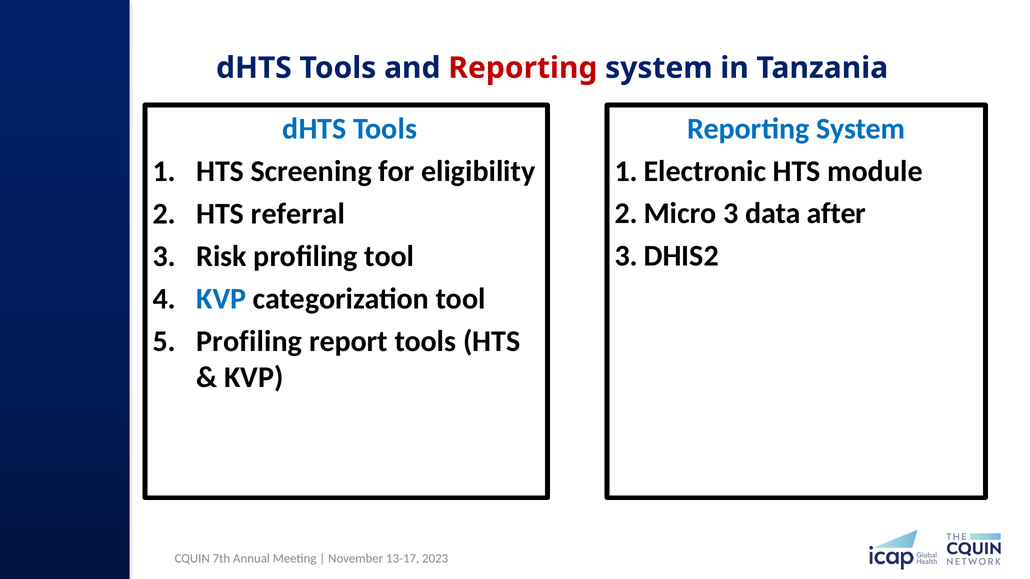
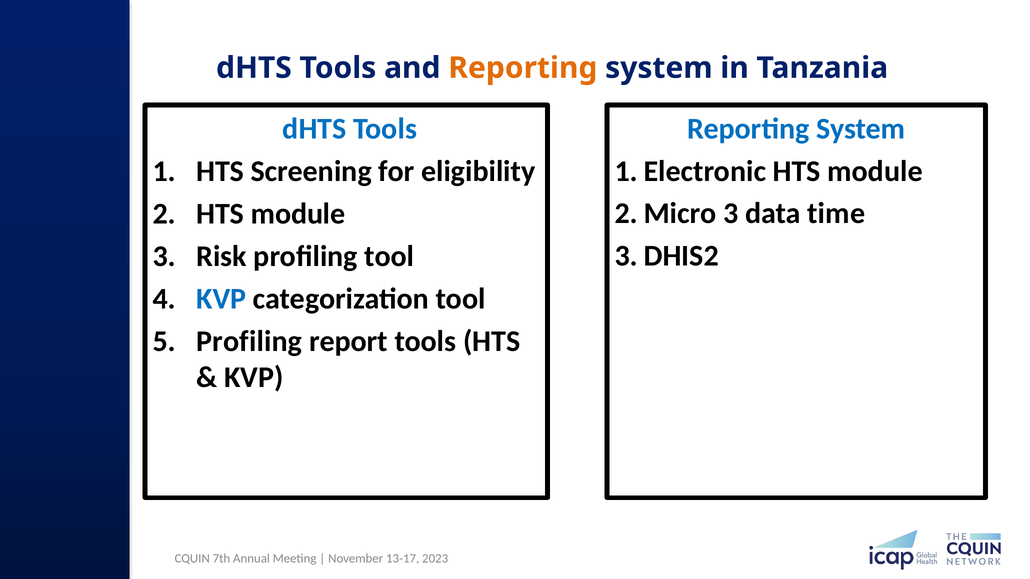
Reporting at (523, 68) colour: red -> orange
after: after -> time
referral at (298, 214): referral -> module
